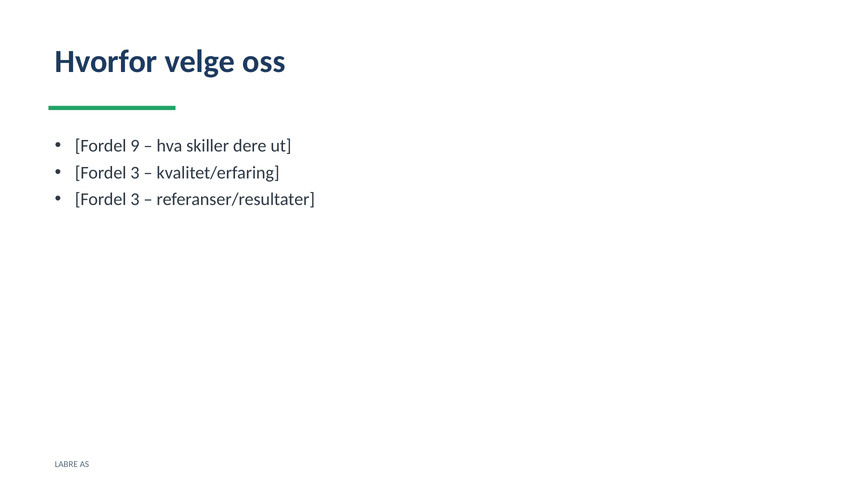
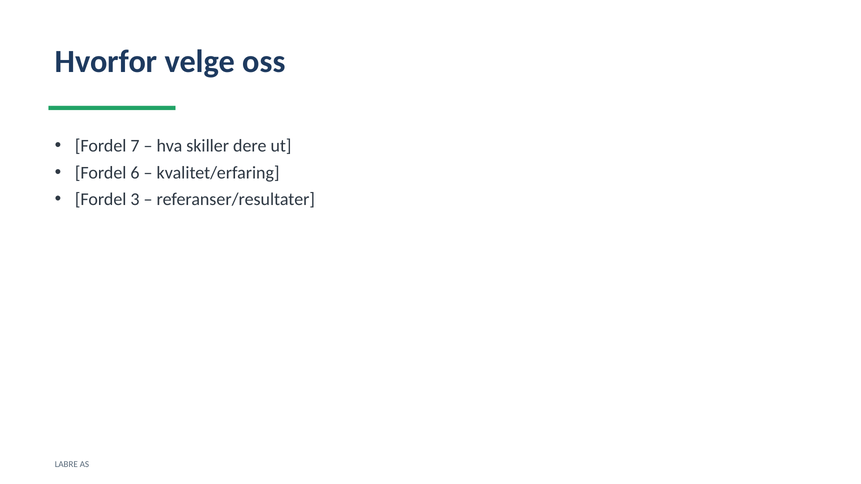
9: 9 -> 7
3 at (135, 173): 3 -> 6
